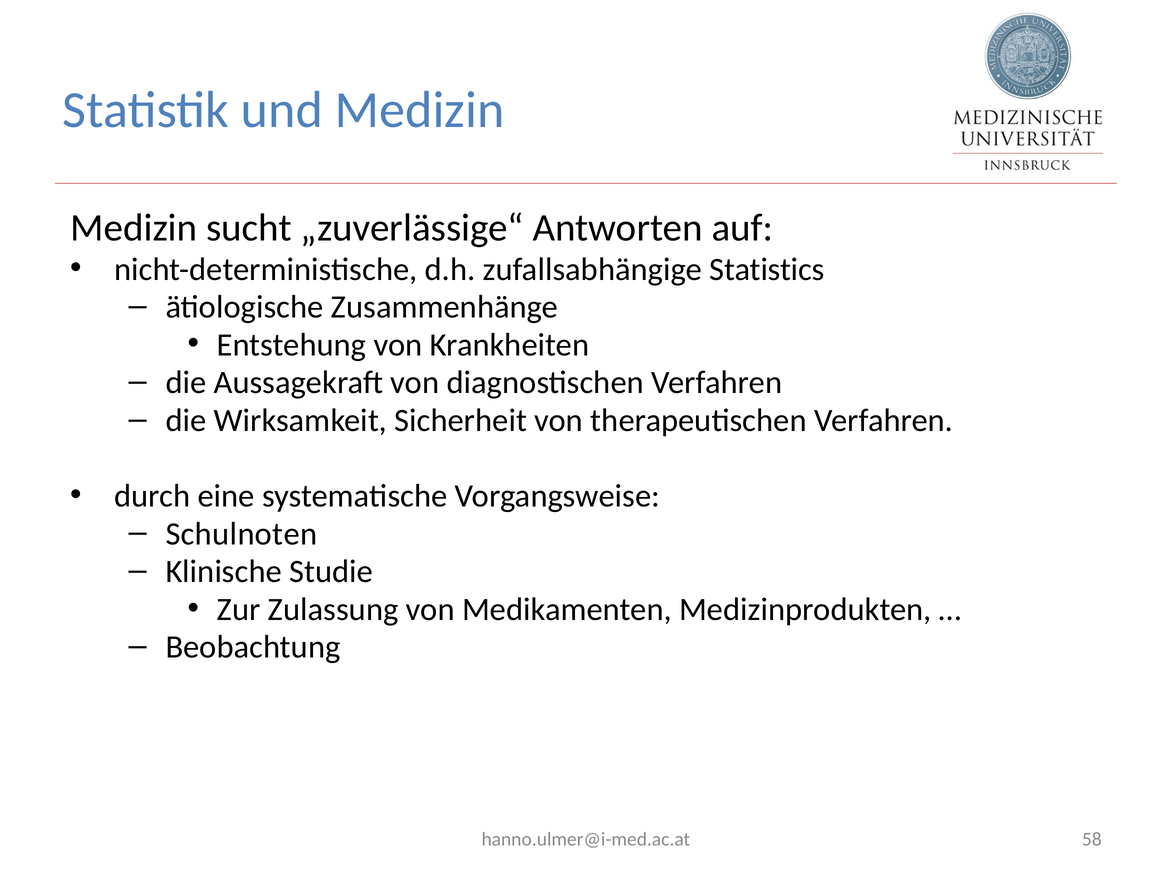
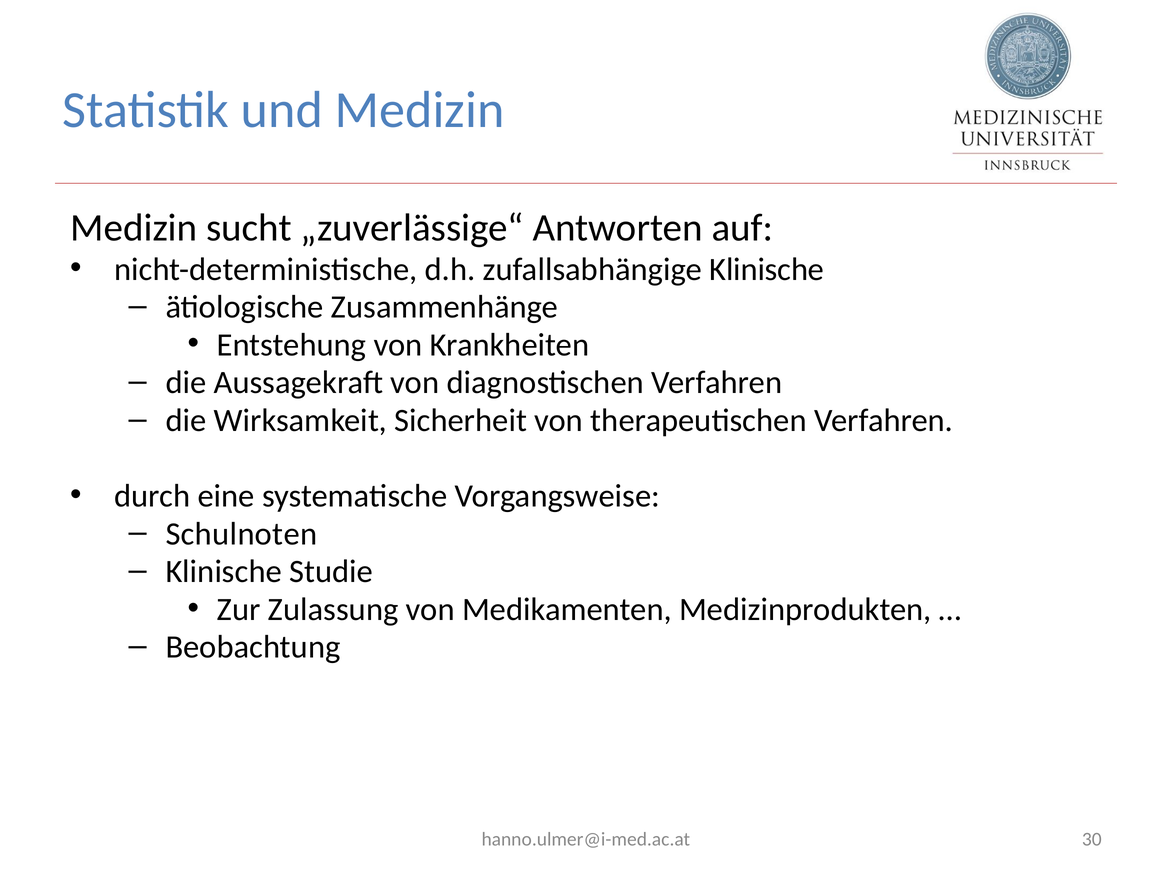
zufallsabhängige Statistics: Statistics -> Klinische
58: 58 -> 30
